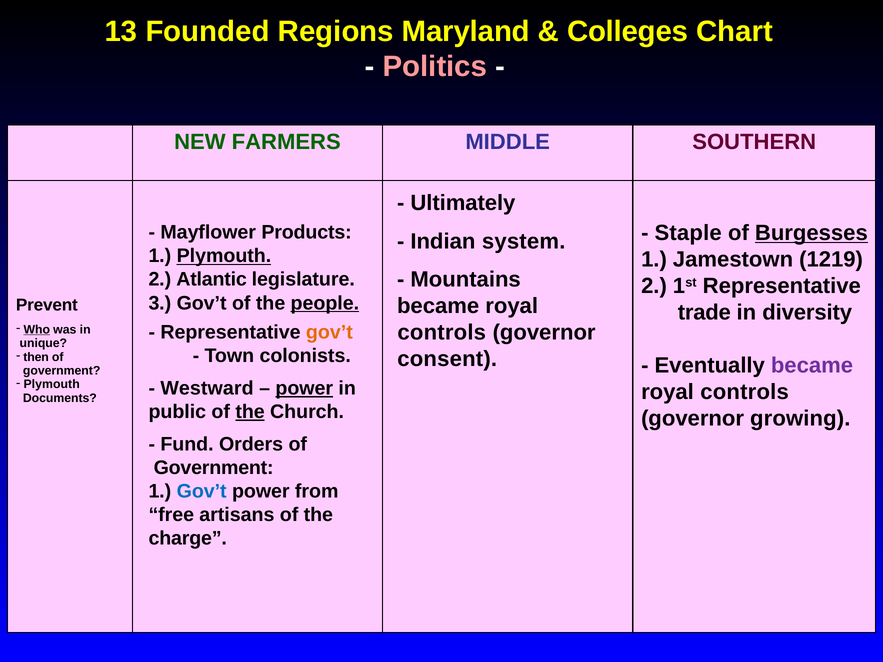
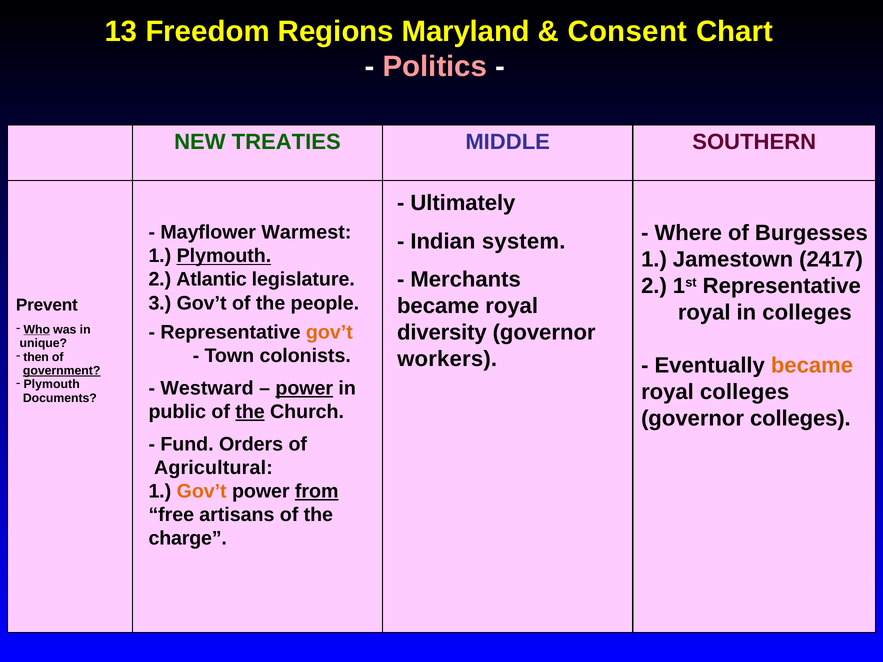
Founded: Founded -> Freedom
Colleges: Colleges -> Consent
FARMERS: FARMERS -> TREATIES
Staple: Staple -> Where
Burgesses underline: present -> none
Products: Products -> Warmest
1219: 1219 -> 2417
Mountains: Mountains -> Merchants
people underline: present -> none
trade at (704, 313): trade -> royal
in diversity: diversity -> colleges
controls at (442, 333): controls -> diversity
consent: consent -> workers
became at (812, 366) colour: purple -> orange
government at (62, 371) underline: none -> present
controls at (745, 392): controls -> colleges
governor growing: growing -> colleges
Government at (214, 468): Government -> Agricultural
Gov’t at (202, 491) colour: blue -> orange
from underline: none -> present
